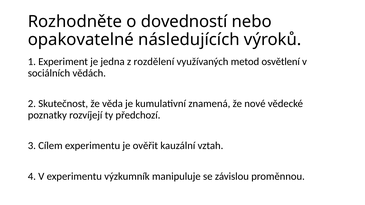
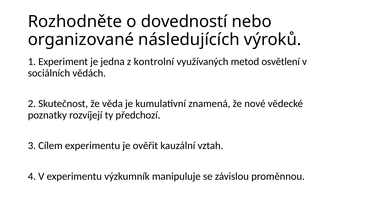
opakovatelné: opakovatelné -> organizované
rozdělení: rozdělení -> kontrolní
